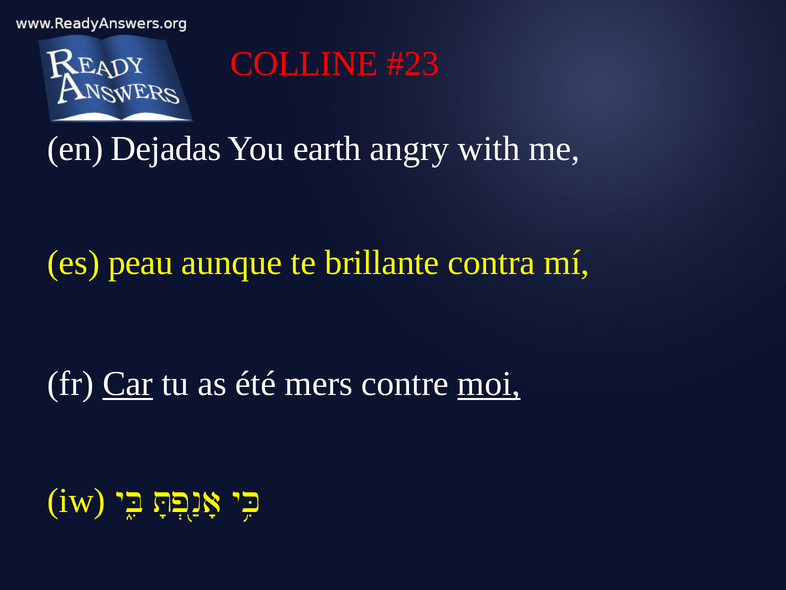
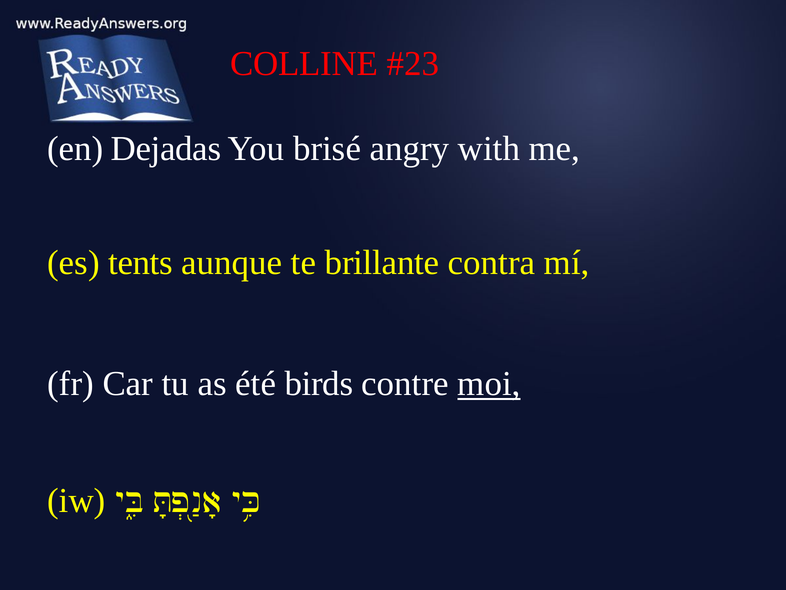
earth: earth -> brisé
peau: peau -> tents
Car underline: present -> none
mers: mers -> birds
